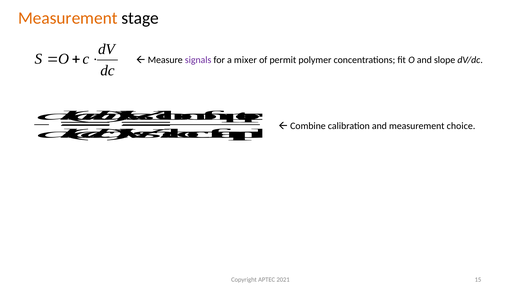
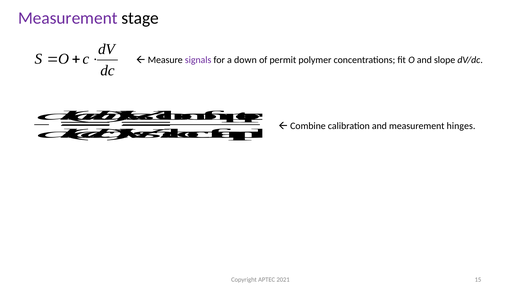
Measurement at (68, 18) colour: orange -> purple
mixer: mixer -> down
choice: choice -> hinges
